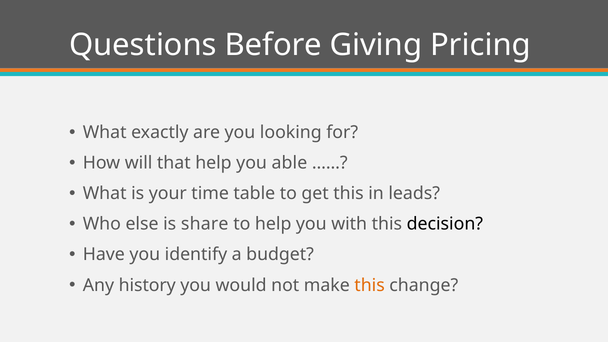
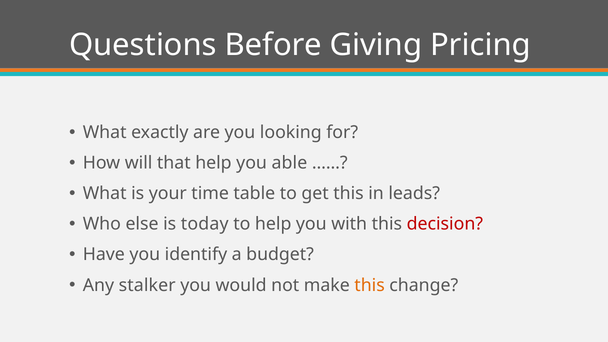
share: share -> today
decision colour: black -> red
history: history -> stalker
